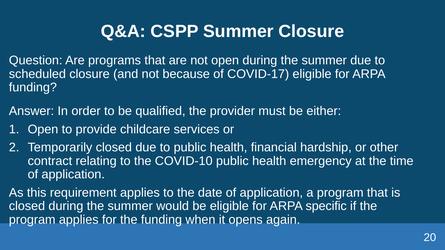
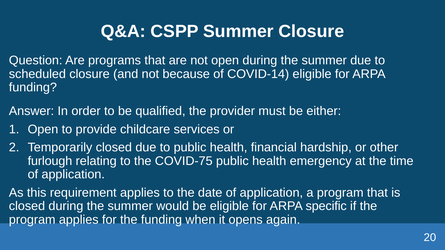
COVID-17: COVID-17 -> COVID-14
contract: contract -> furlough
COVID-10: COVID-10 -> COVID-75
